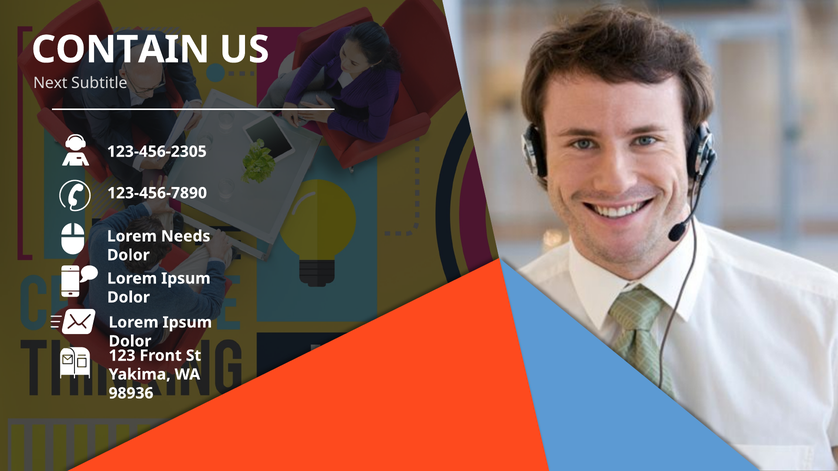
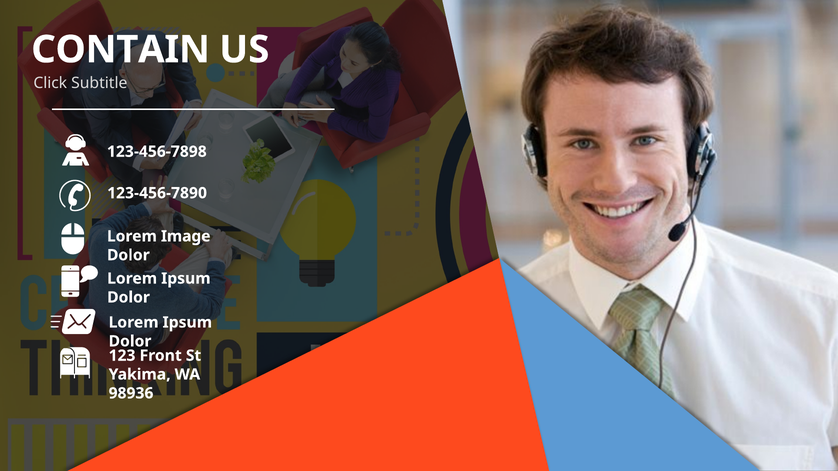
Next: Next -> Click
123-456-2305: 123-456-2305 -> 123-456-7898
Needs: Needs -> Image
